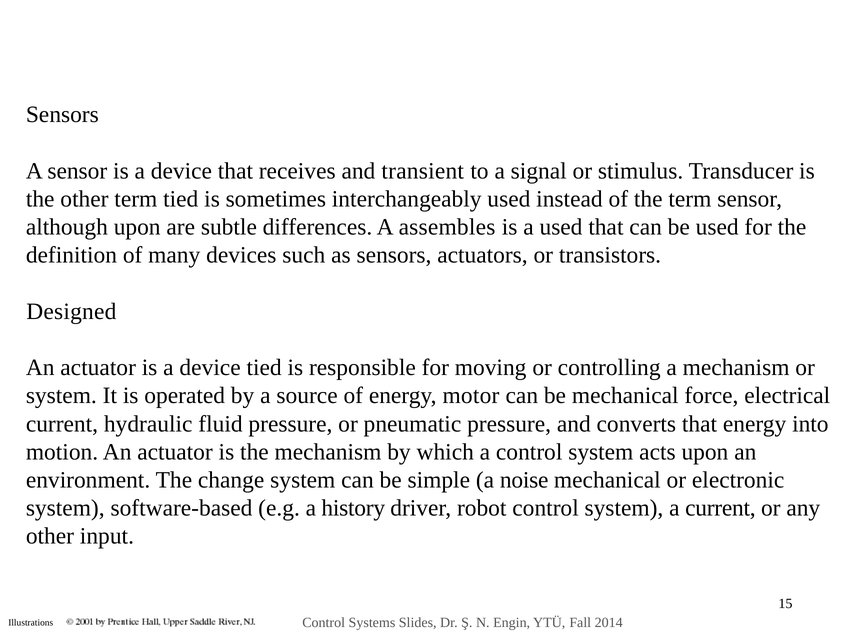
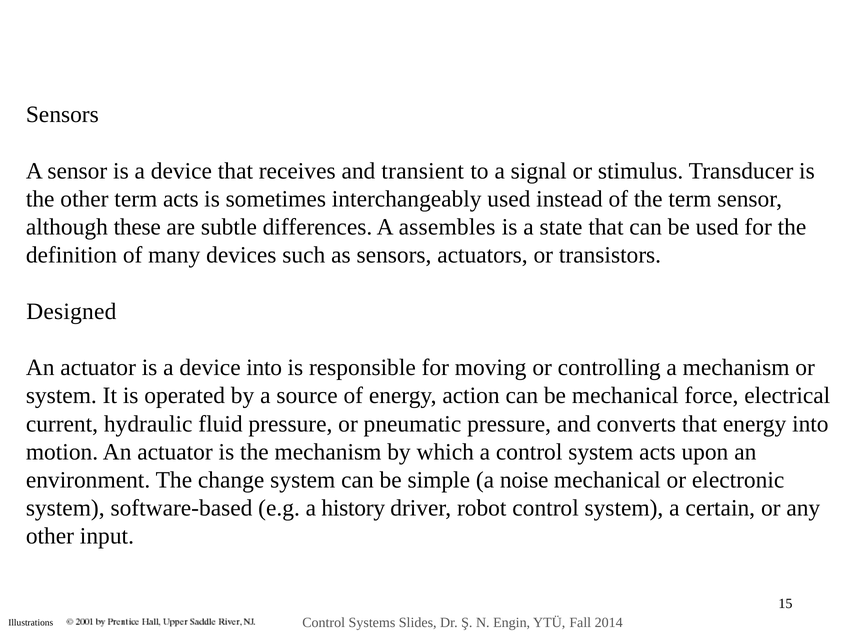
term tied: tied -> acts
although upon: upon -> these
a used: used -> state
device tied: tied -> into
motor: motor -> action
a current: current -> certain
